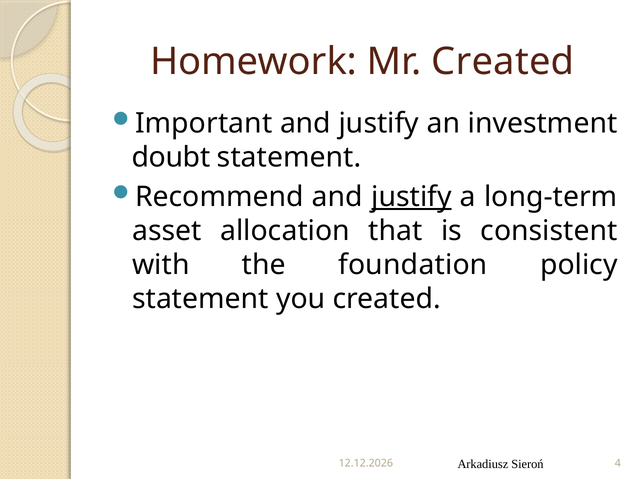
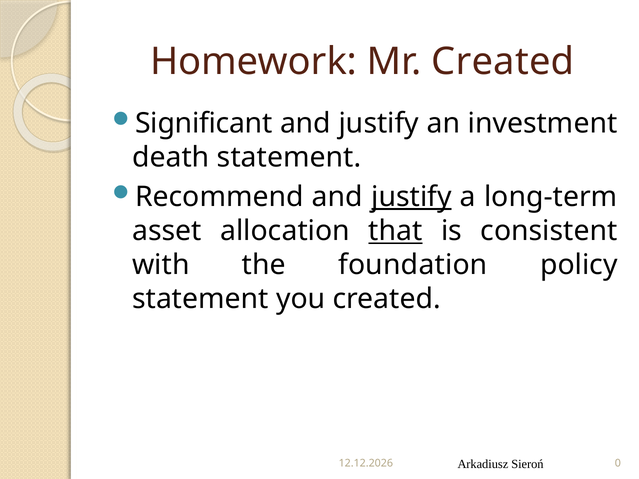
Important: Important -> Significant
doubt: doubt -> death
that underline: none -> present
4: 4 -> 0
